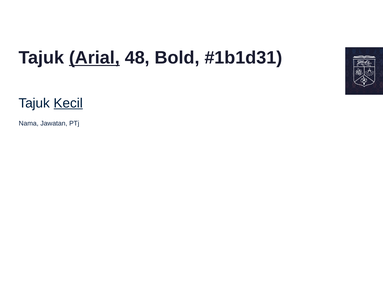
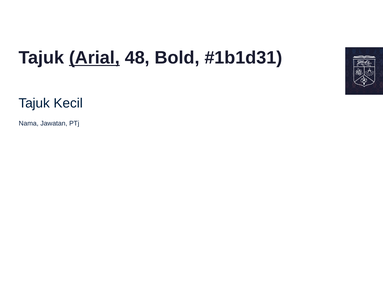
Kecil underline: present -> none
